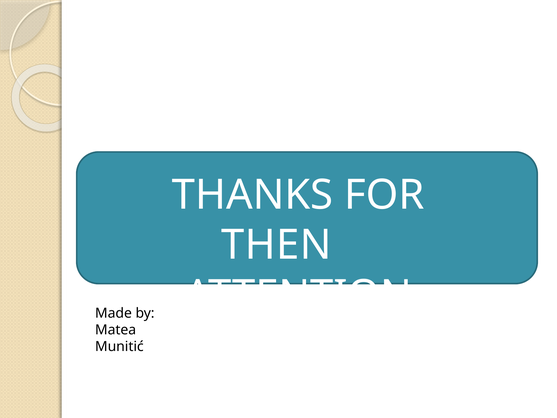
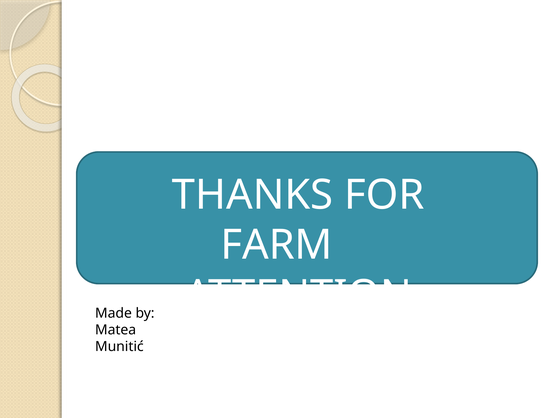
THEN: THEN -> FARM
